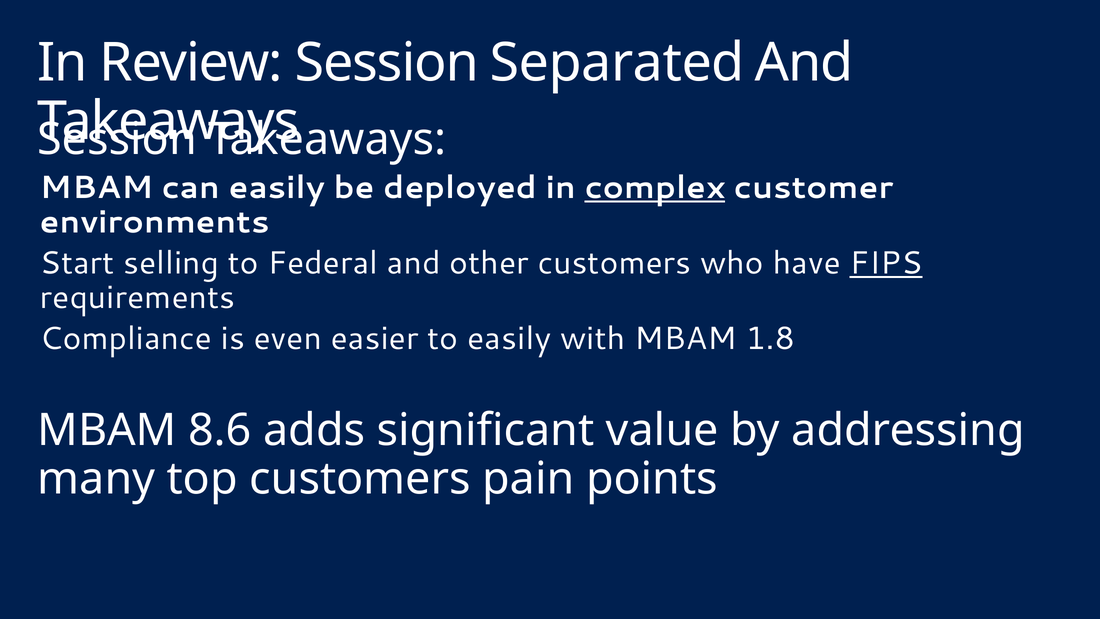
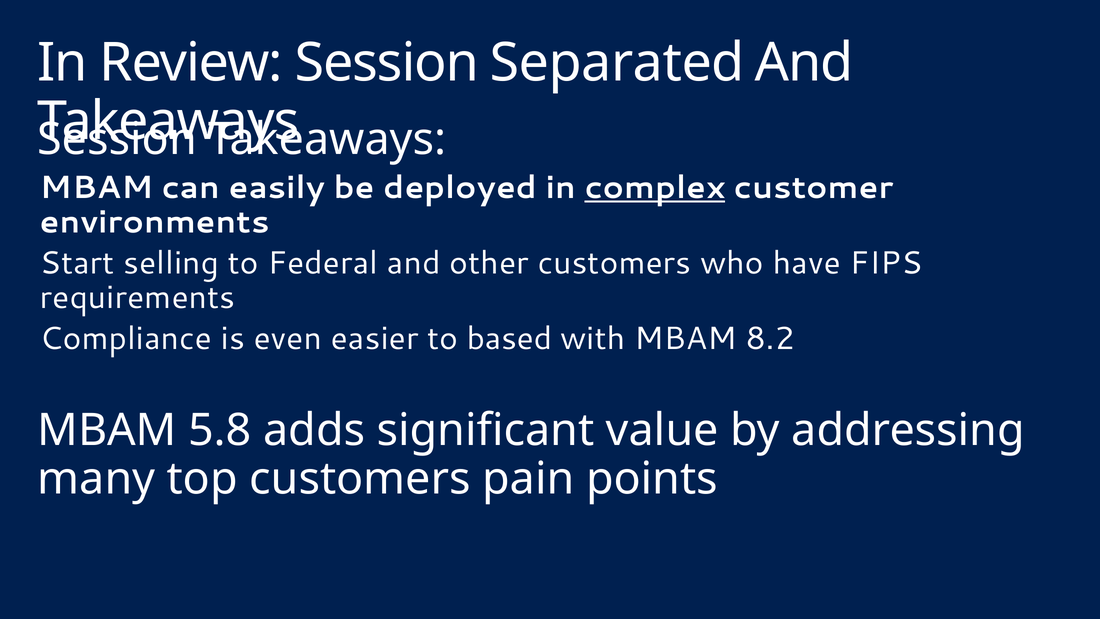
FIPS underline: present -> none
to easily: easily -> based
1.8: 1.8 -> 8.2
8.6: 8.6 -> 5.8
